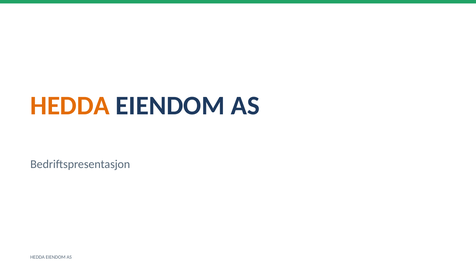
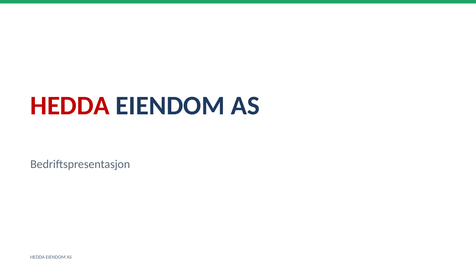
HEDDA at (70, 106) colour: orange -> red
